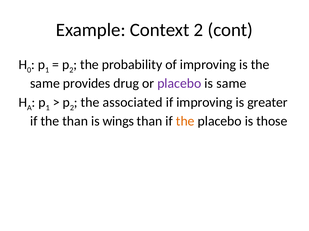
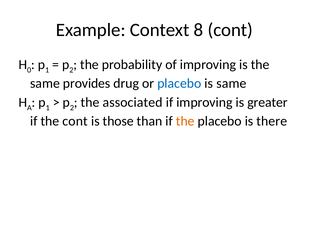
Context 2: 2 -> 8
placebo at (179, 84) colour: purple -> blue
the than: than -> cont
wings: wings -> those
those: those -> there
